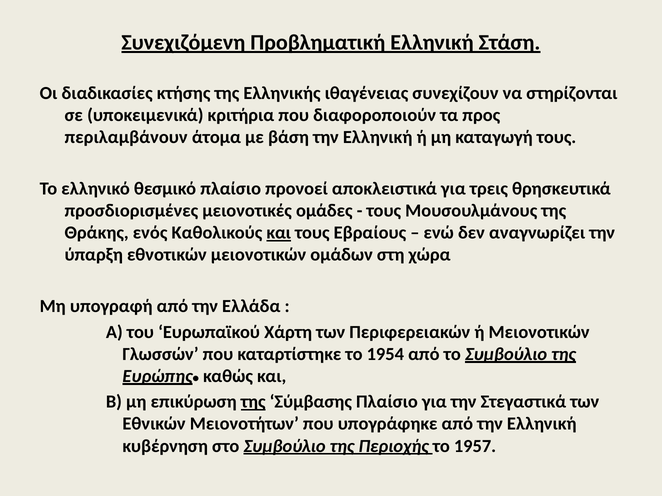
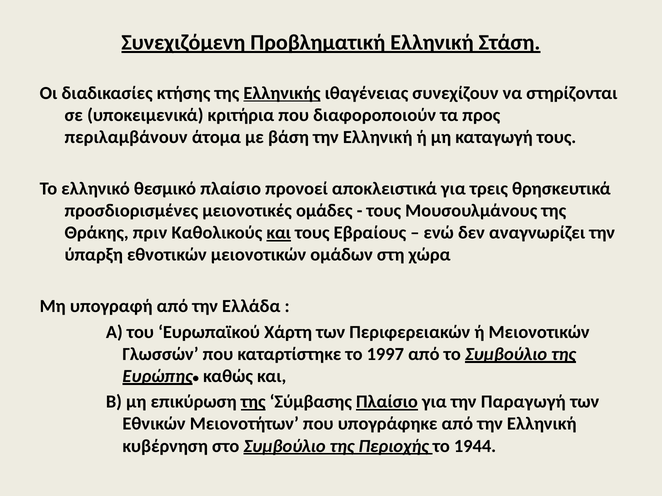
Ελληνικής underline: none -> present
ενός: ενός -> πριν
1954: 1954 -> 1997
Πλαίσιο at (387, 402) underline: none -> present
Στεγαστικά: Στεγαστικά -> Παραγωγή
1957: 1957 -> 1944
